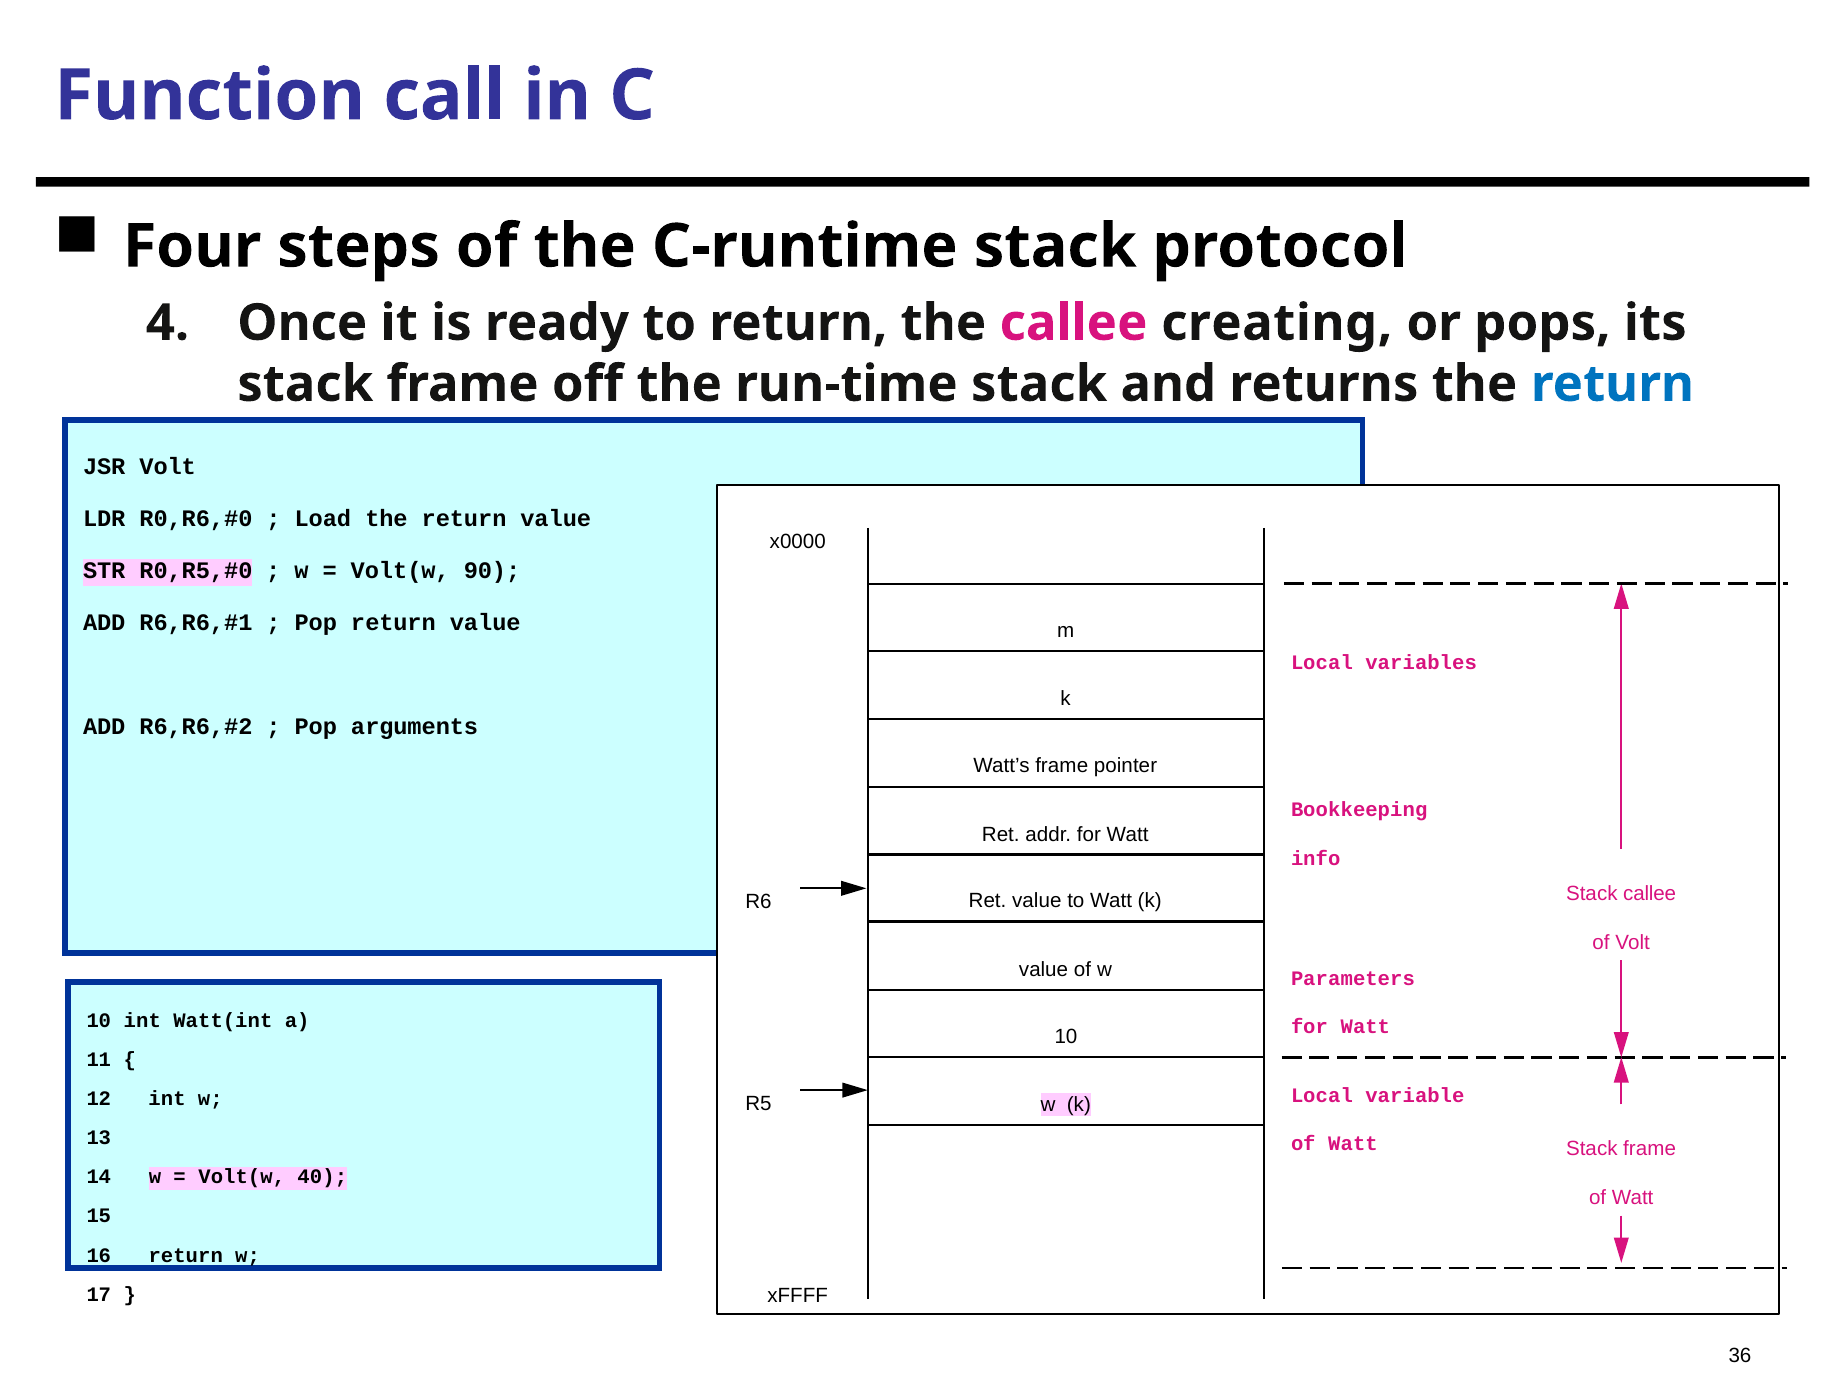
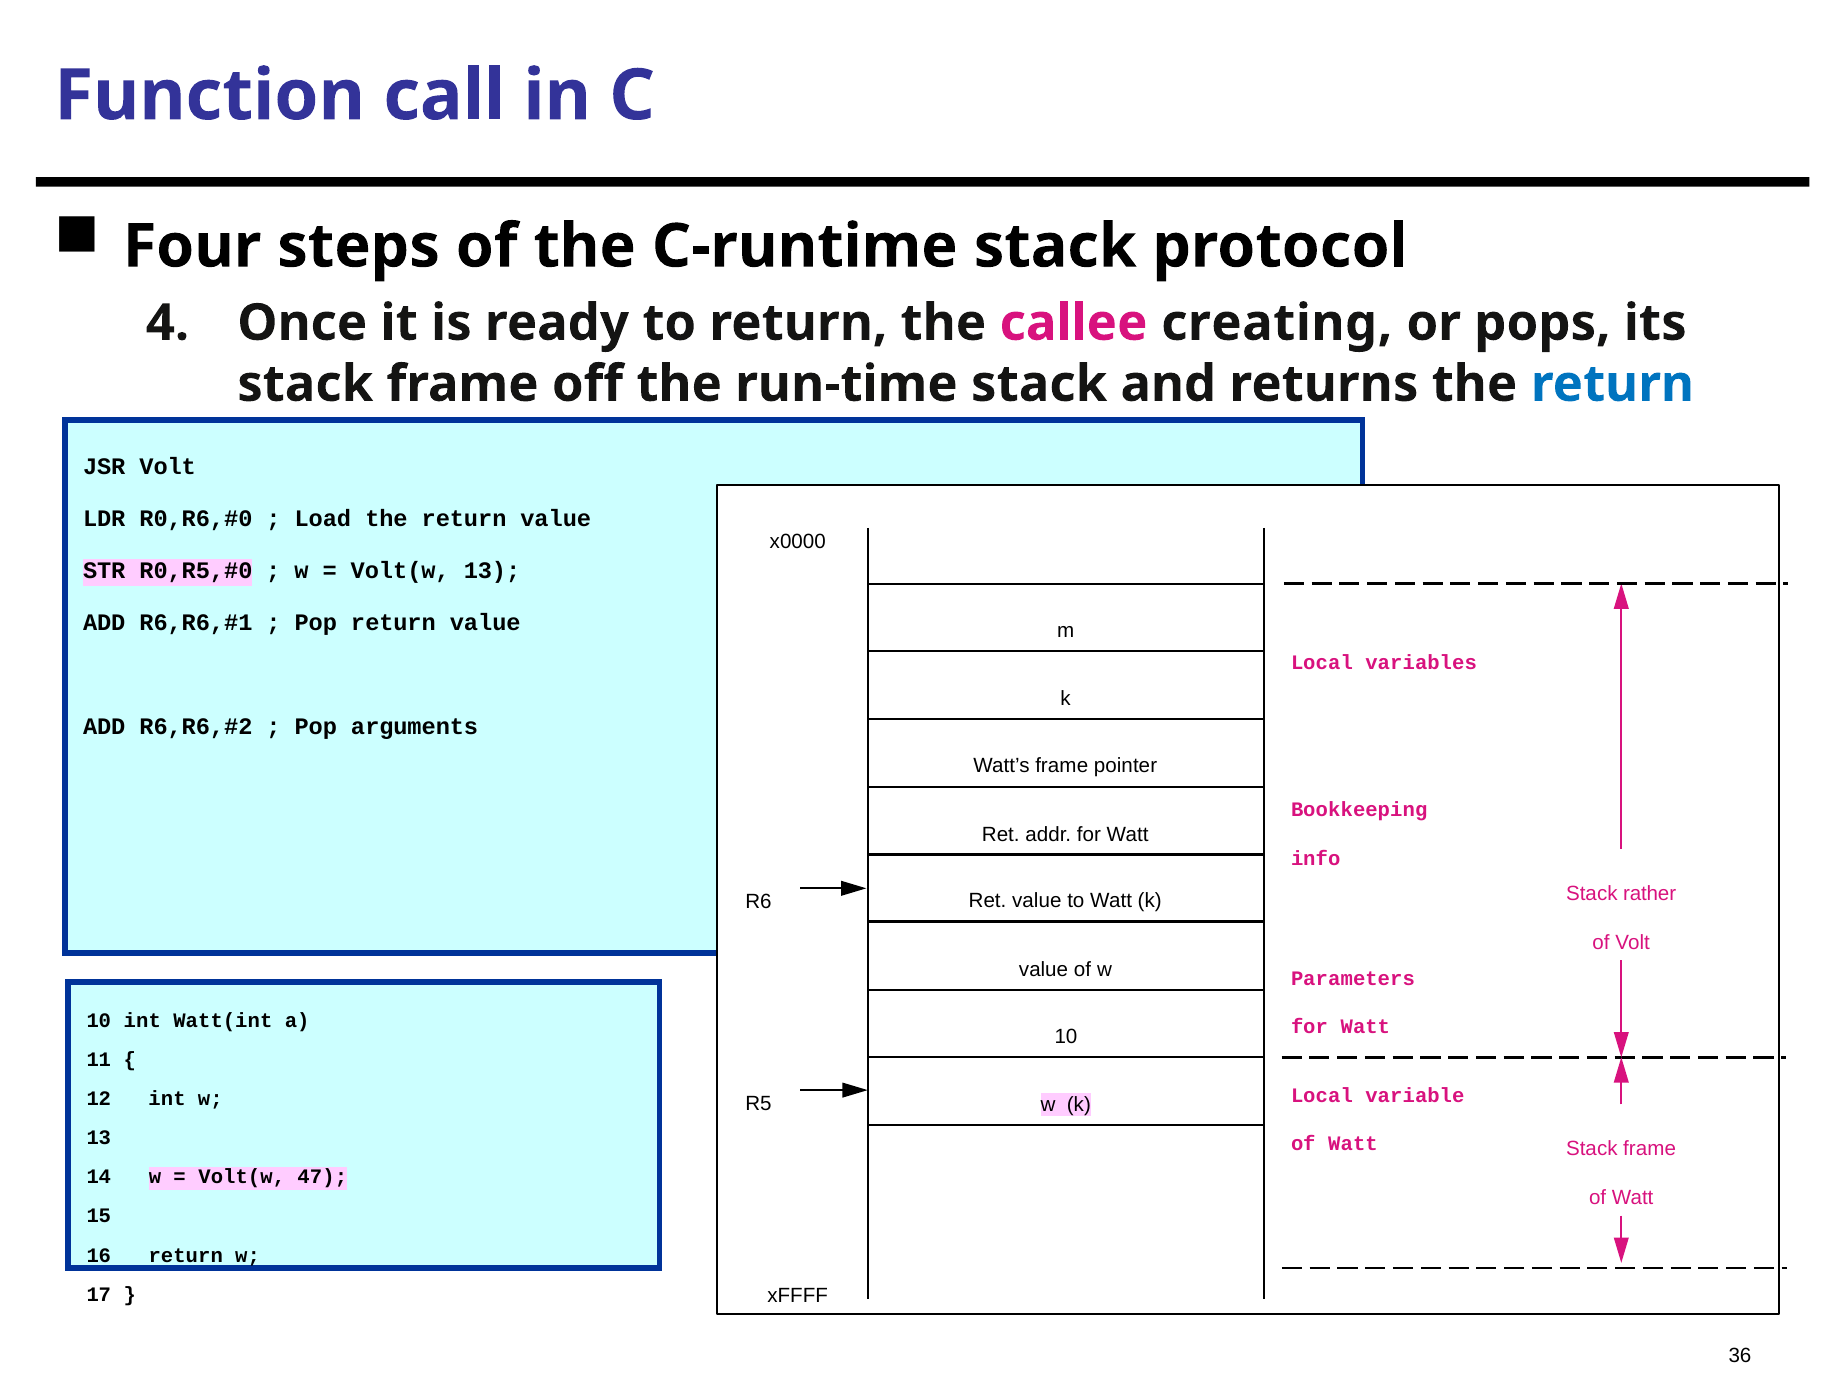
Volt(w 90: 90 -> 13
Stack callee: callee -> rather
40: 40 -> 47
